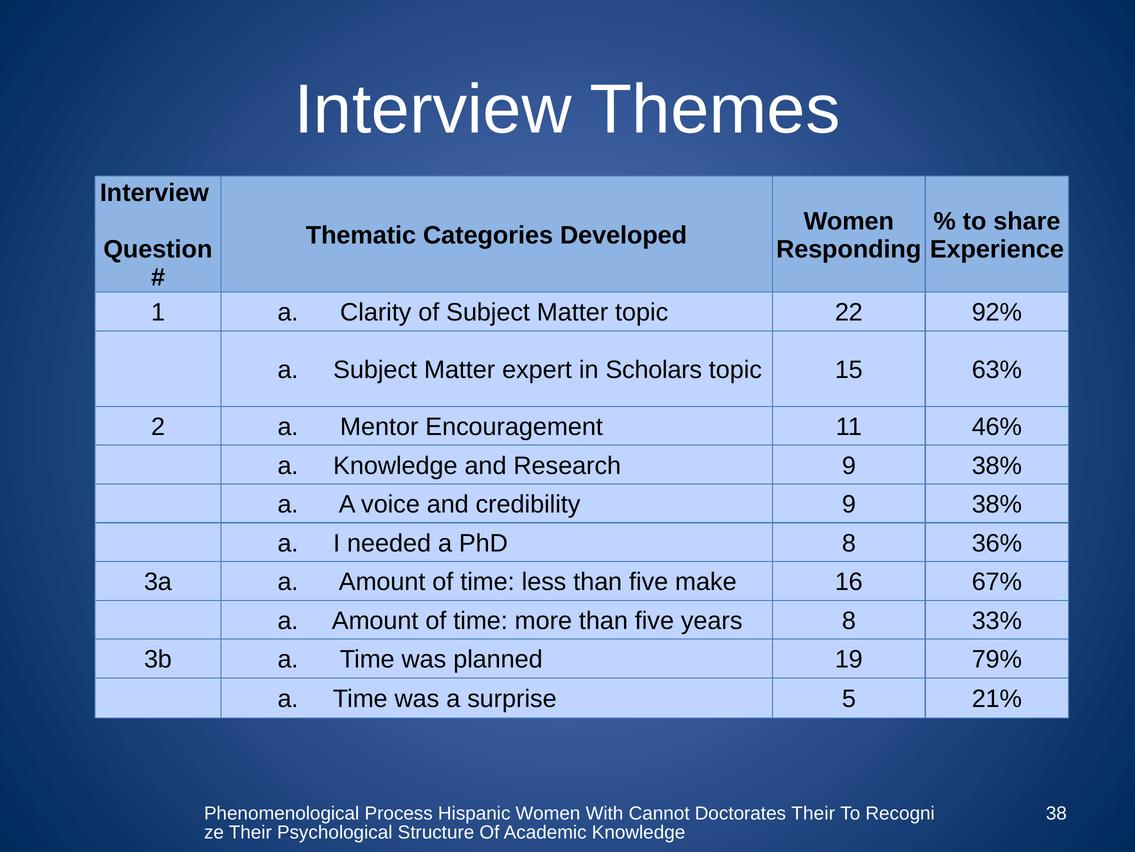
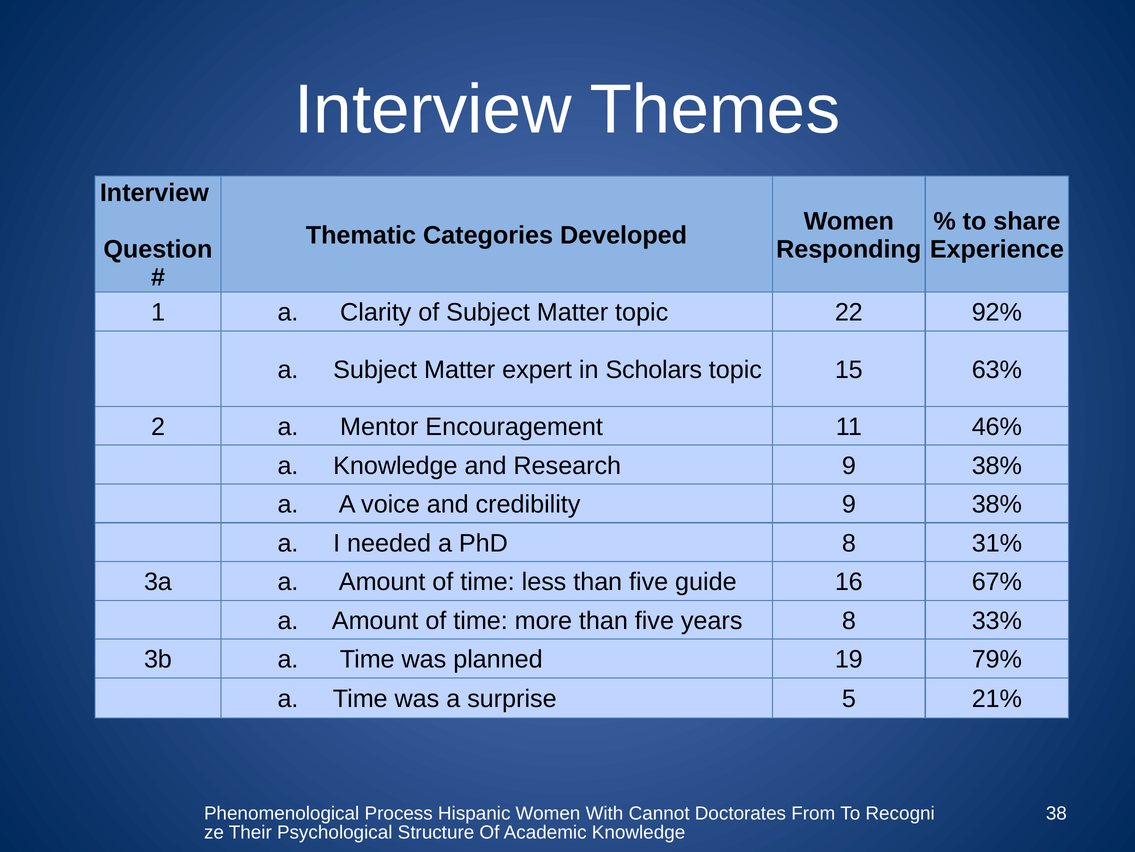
36%: 36% -> 31%
make: make -> guide
Doctorates Their: Their -> From
